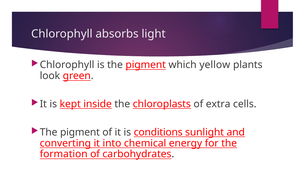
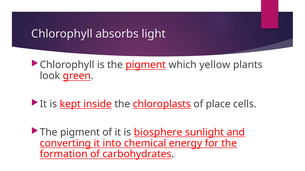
extra: extra -> place
conditions: conditions -> biosphere
